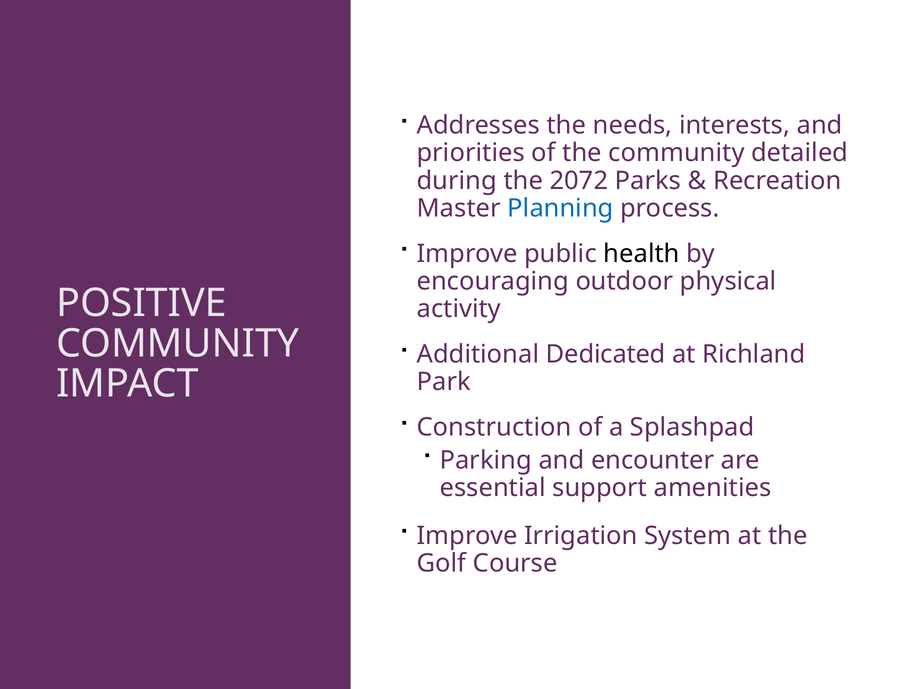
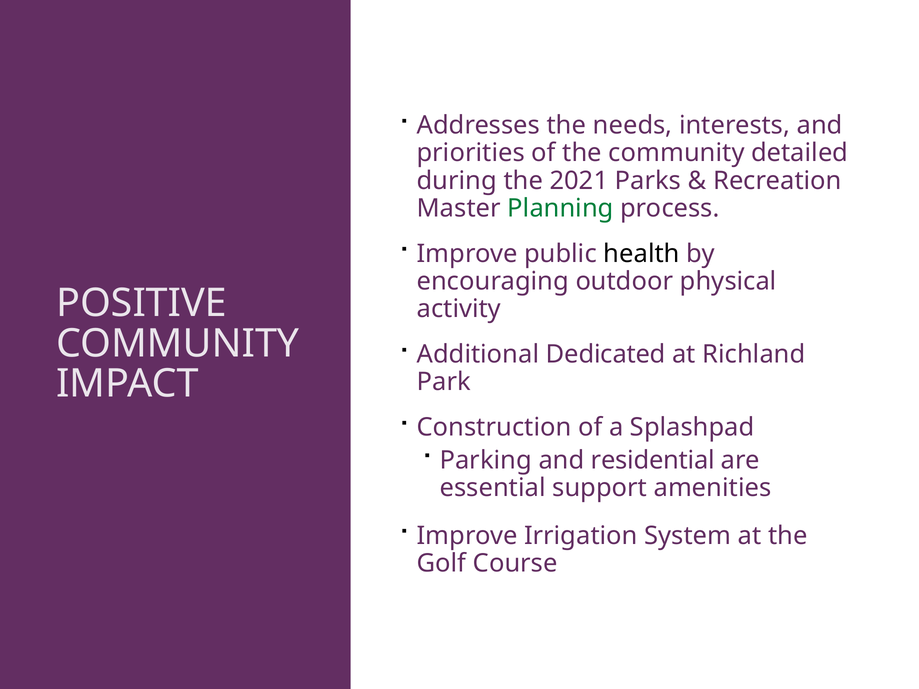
2072: 2072 -> 2021
Planning colour: blue -> green
encounter: encounter -> residential
